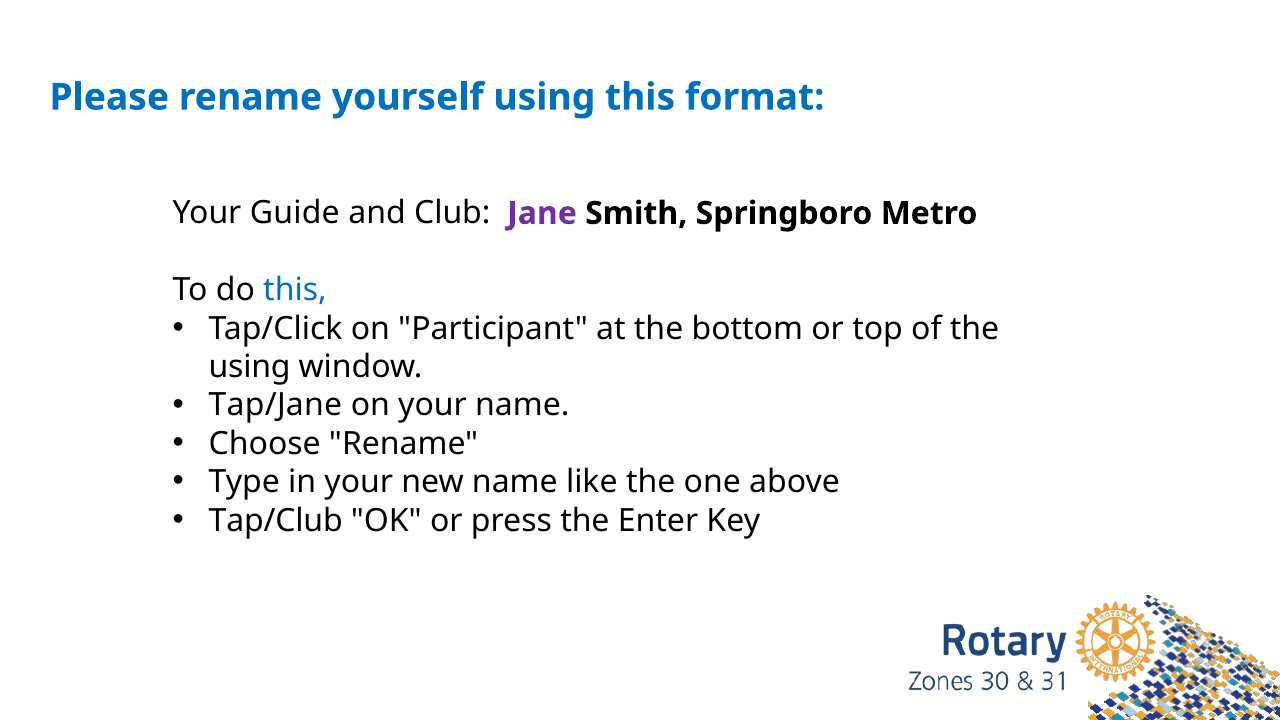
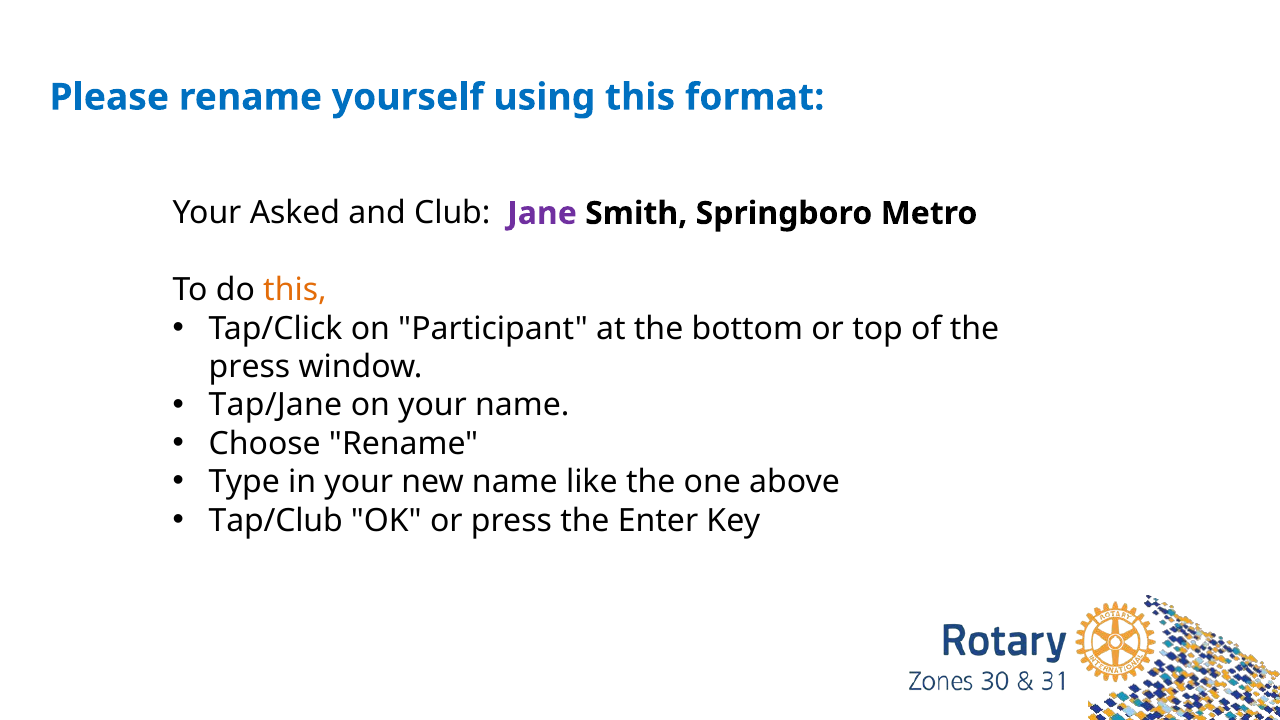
Guide: Guide -> Asked
this at (295, 290) colour: blue -> orange
using at (250, 367): using -> press
